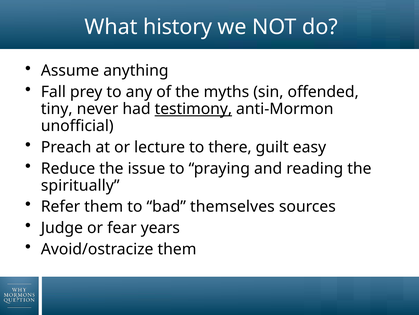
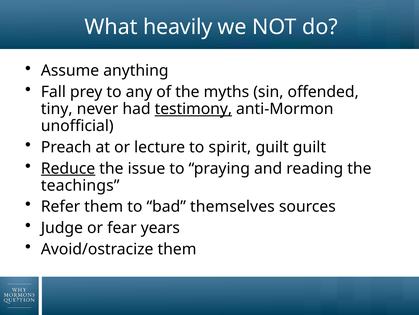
history: history -> heavily
there: there -> spirit
guilt easy: easy -> guilt
Reduce underline: none -> present
spiritually: spiritually -> teachings
